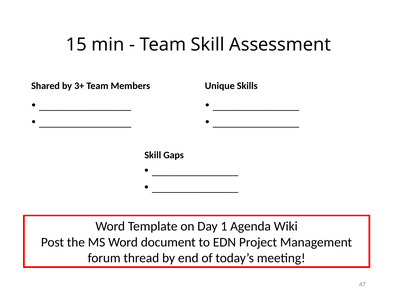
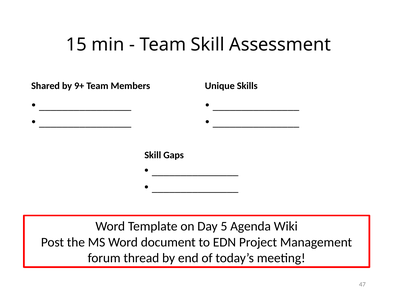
3+: 3+ -> 9+
1: 1 -> 5
